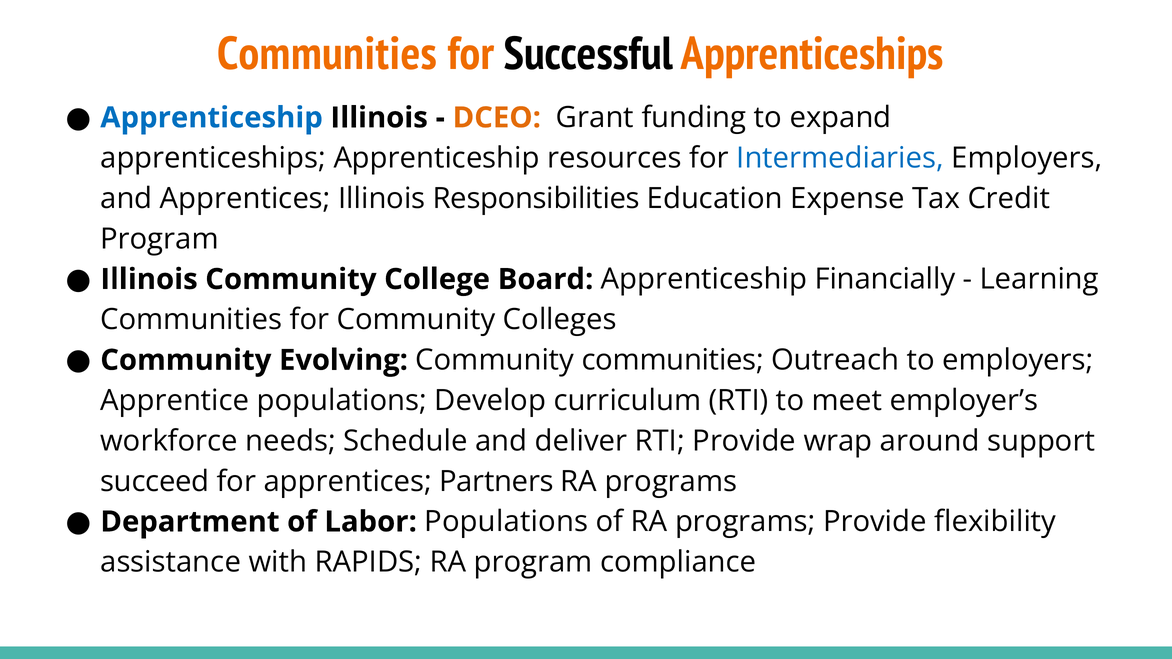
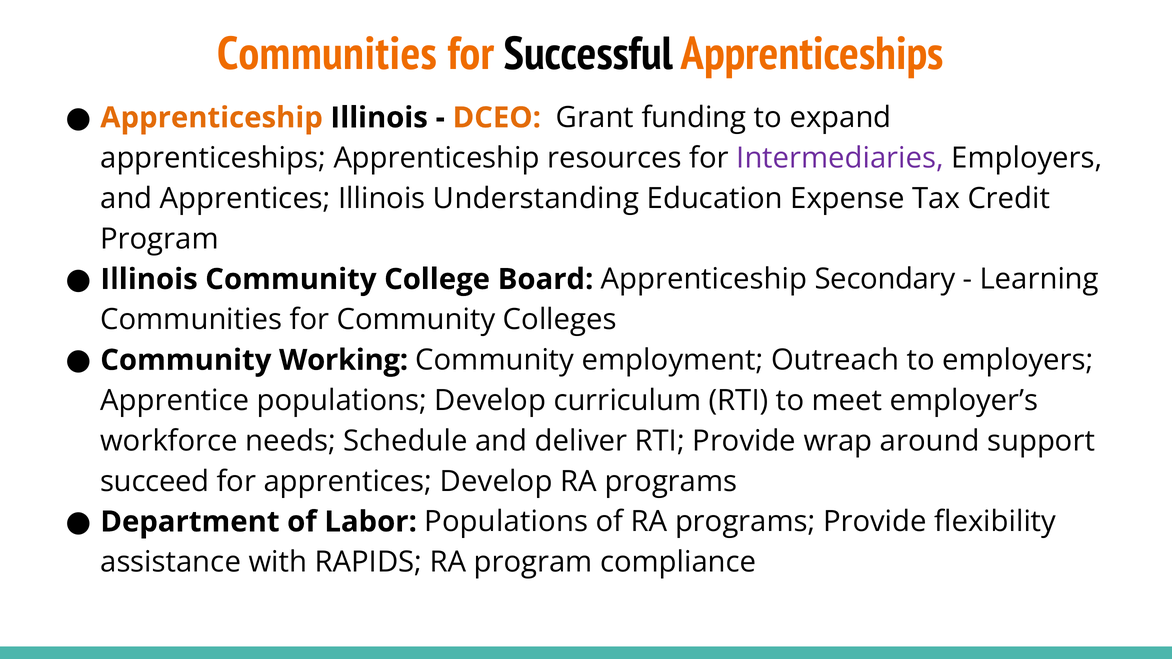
Apprenticeship at (212, 118) colour: blue -> orange
Intermediaries colour: blue -> purple
Responsibilities: Responsibilities -> Understanding
Financially: Financially -> Secondary
Evolving: Evolving -> Working
Community communities: communities -> employment
apprentices Partners: Partners -> Develop
